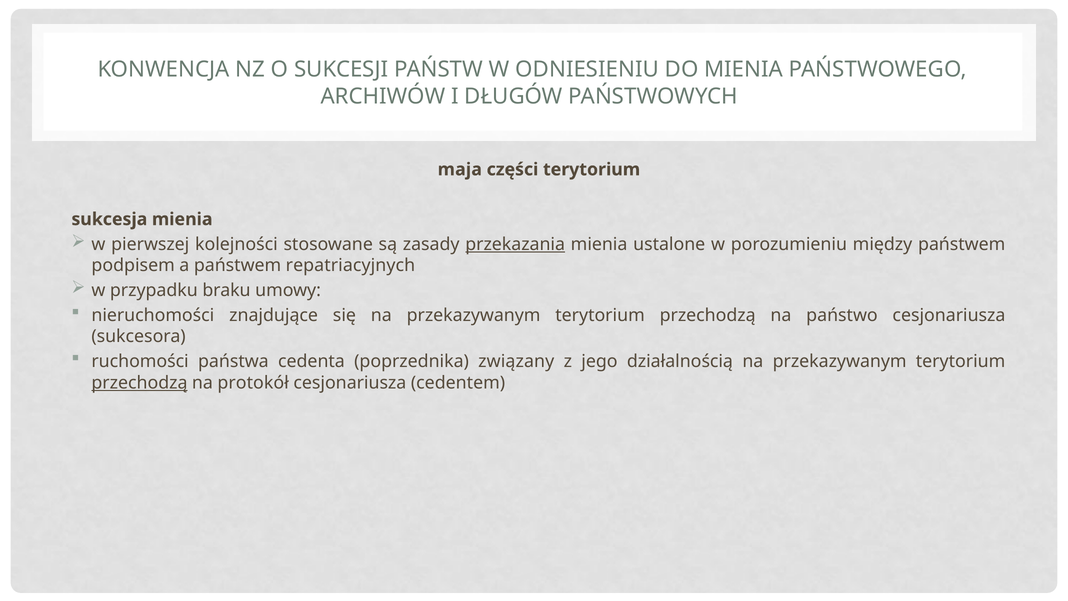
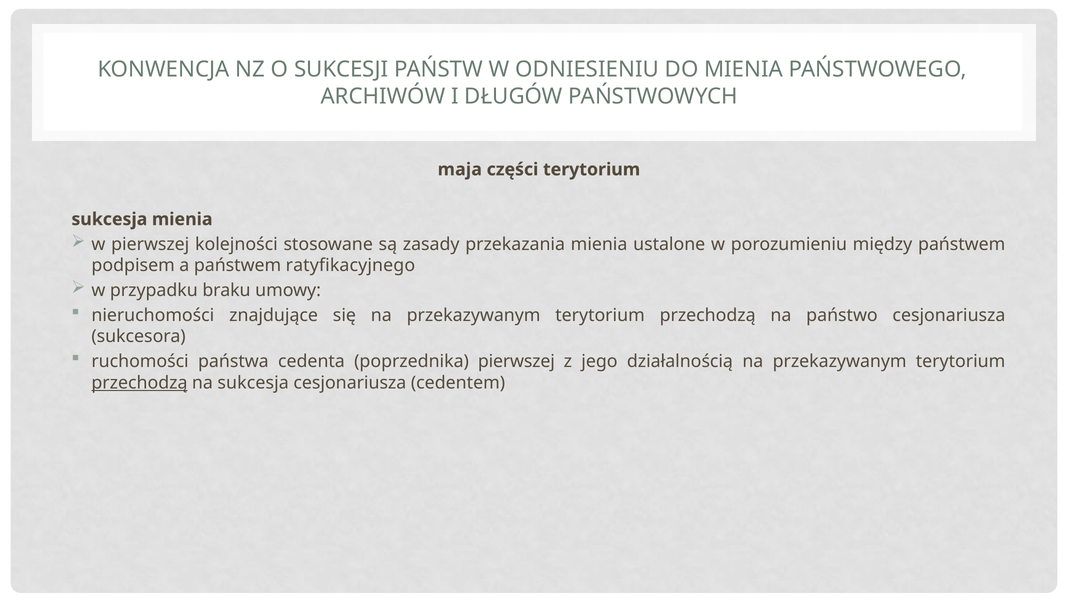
przekazania underline: present -> none
repatriacyjnych: repatriacyjnych -> ratyfikacyjnego
poprzednika związany: związany -> pierwszej
na protokół: protokół -> sukcesja
